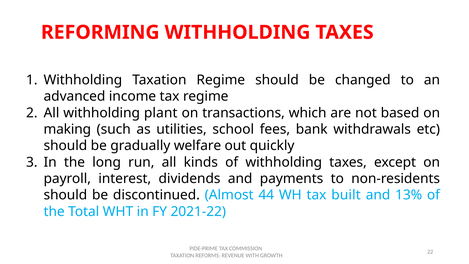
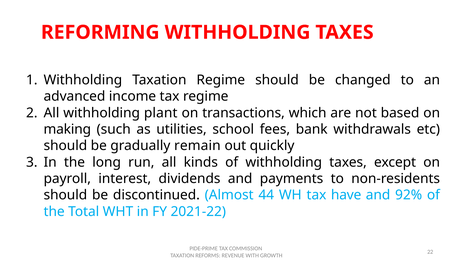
welfare: welfare -> remain
built: built -> have
13%: 13% -> 92%
